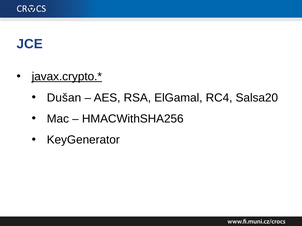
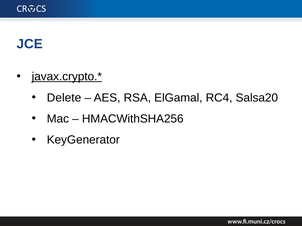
Dušan: Dušan -> Delete
